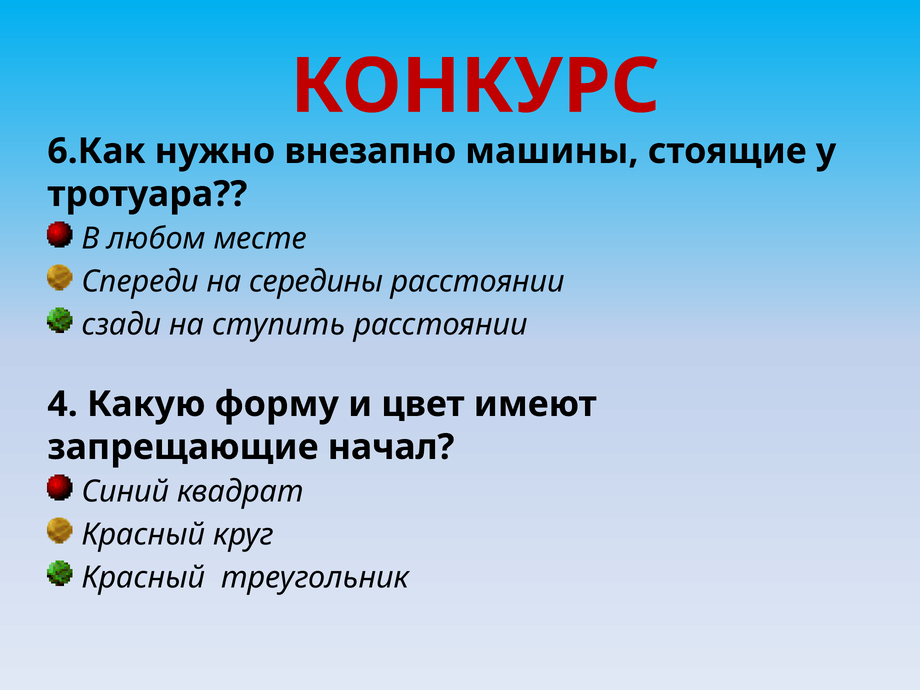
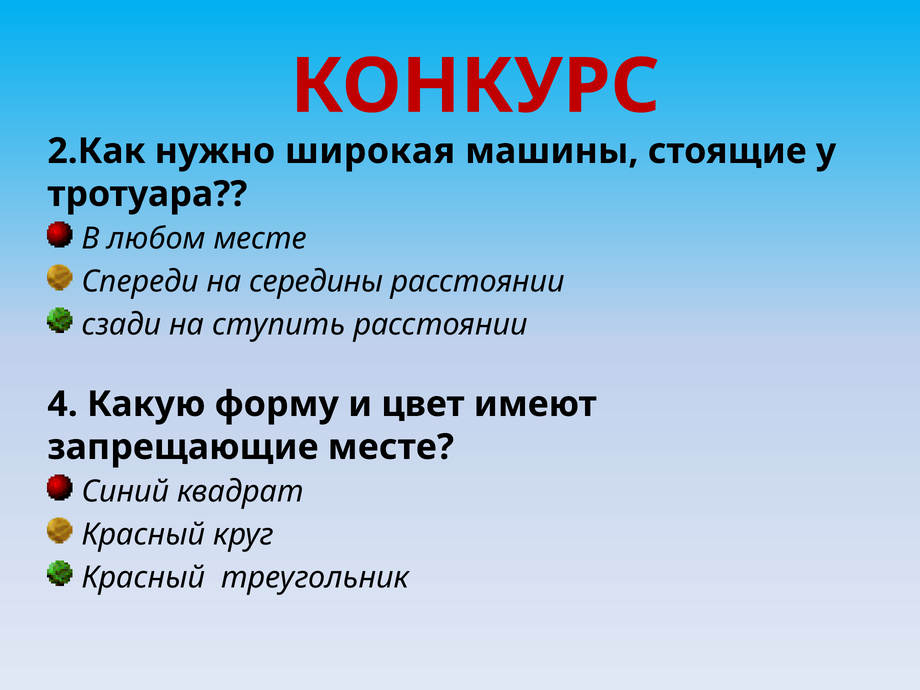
6.Как: 6.Как -> 2.Как
внезапно: внезапно -> широкая
запрещающие начал: начал -> месте
